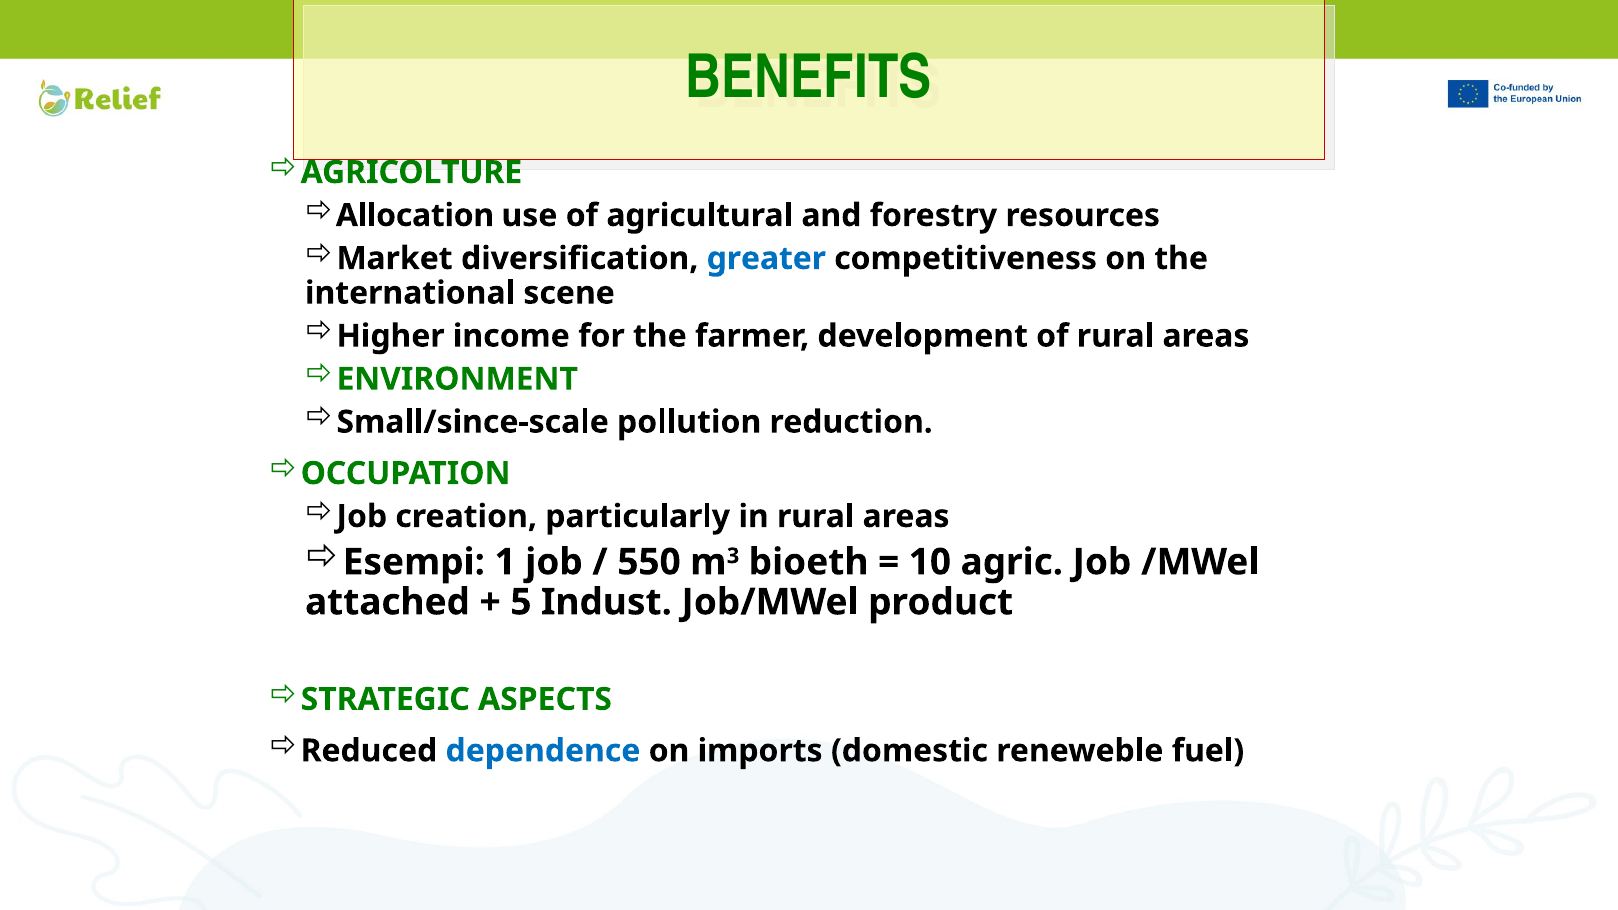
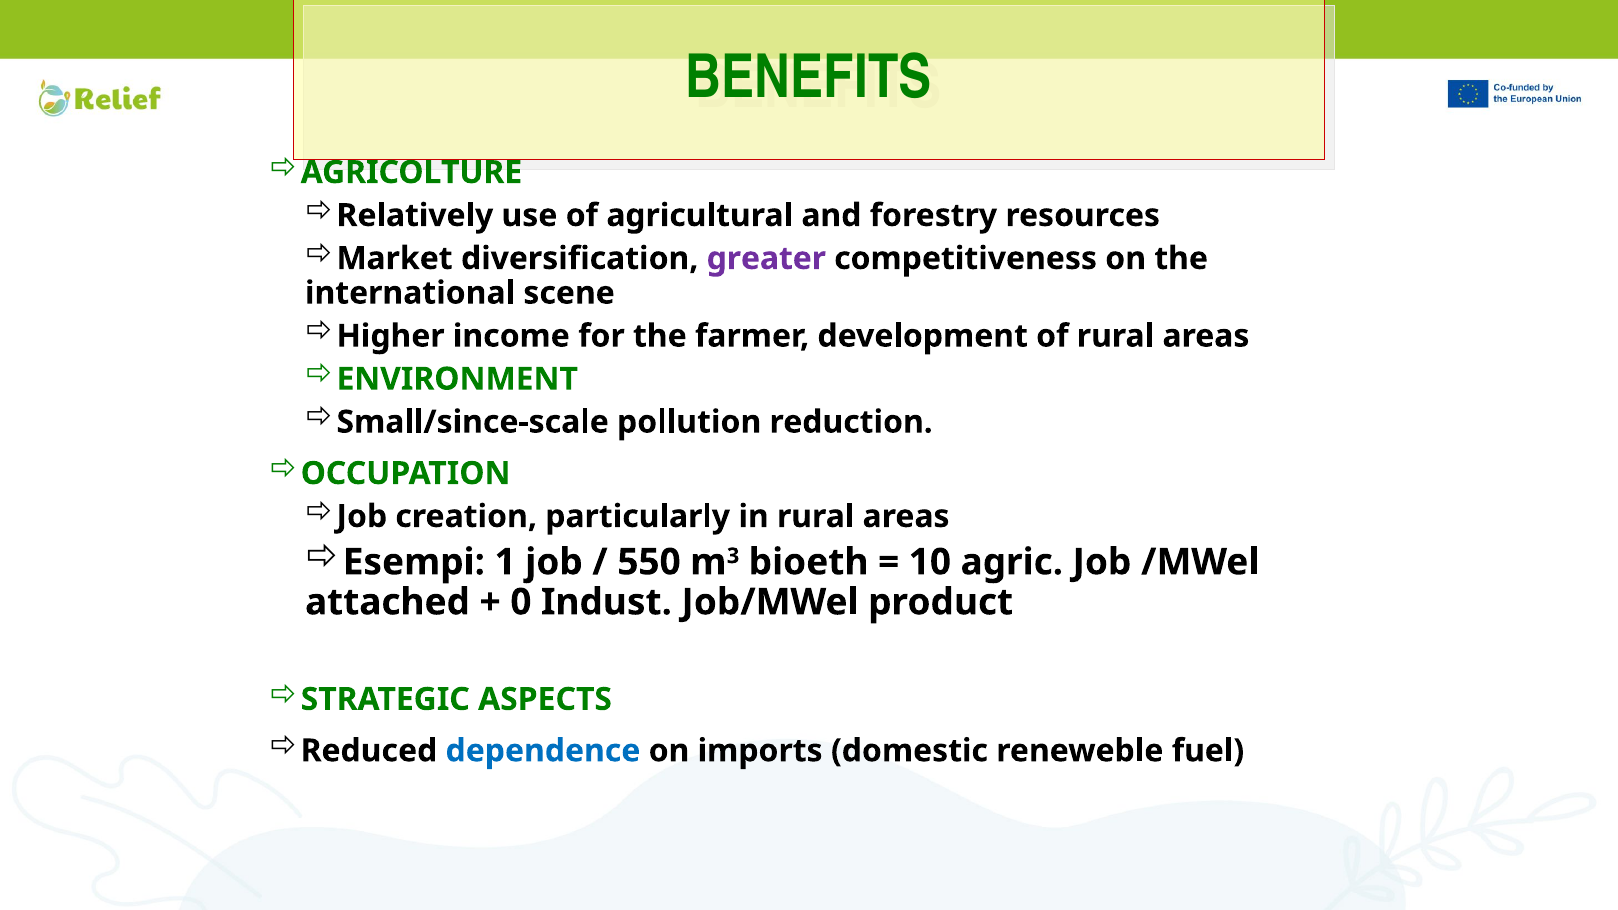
Allocation: Allocation -> Relatively
greater colour: blue -> purple
5: 5 -> 0
